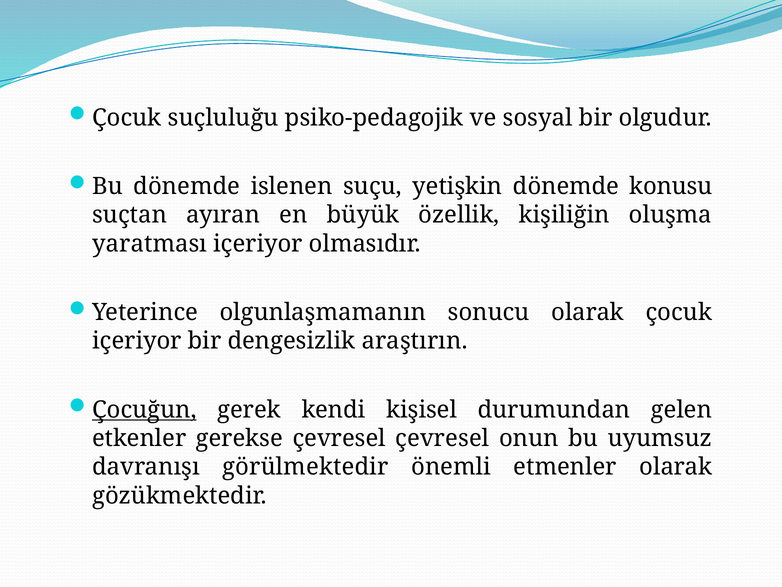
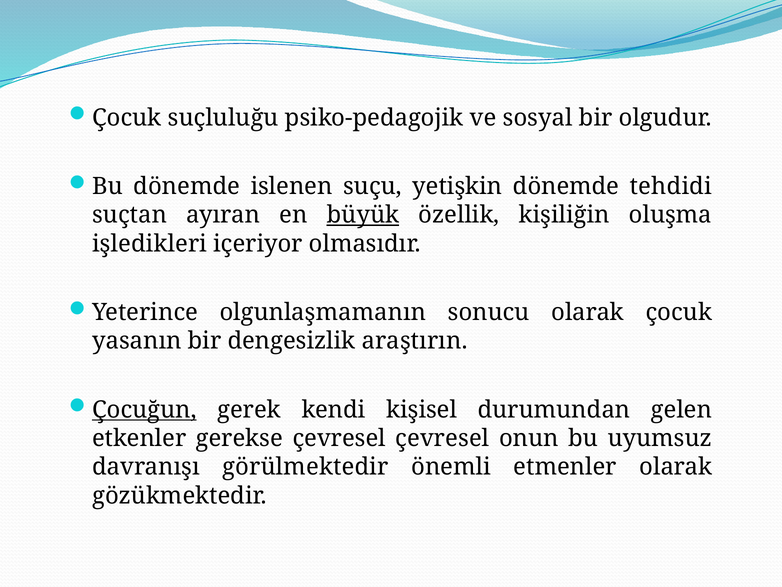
konusu: konusu -> tehdidi
büyük underline: none -> present
yaratması: yaratması -> işledikleri
içeriyor at (137, 341): içeriyor -> yasanın
